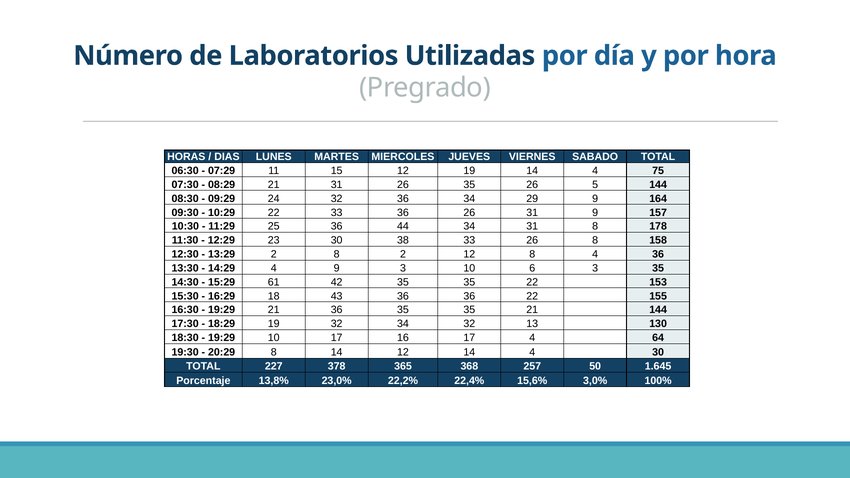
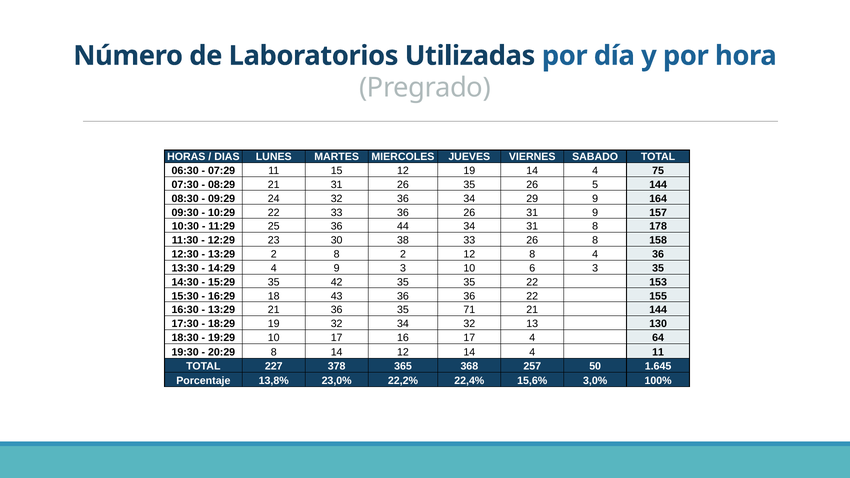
15:29 61: 61 -> 35
19:29 at (222, 310): 19:29 -> 13:29
36 35 35: 35 -> 71
4 30: 30 -> 11
